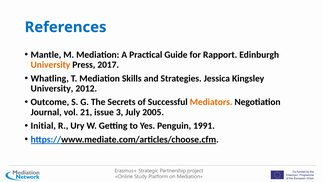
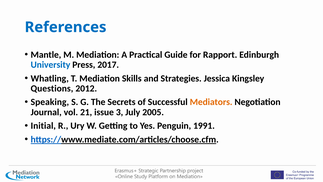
University at (50, 65) colour: orange -> blue
University at (52, 88): University -> Questions
Outcome: Outcome -> Speaking
